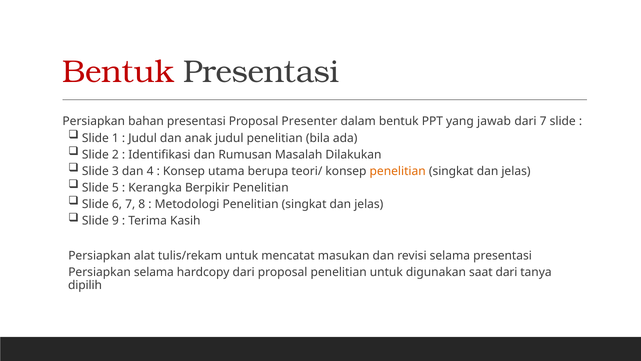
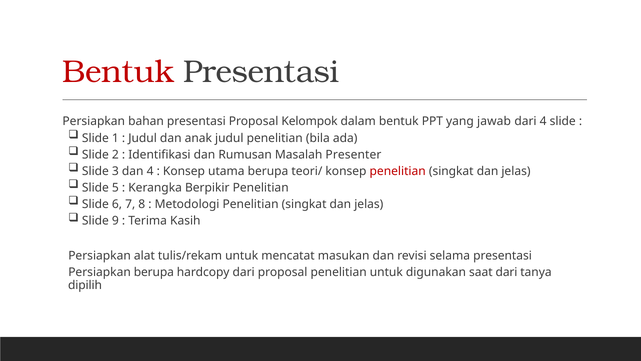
Presenter: Presenter -> Kelompok
dari 7: 7 -> 4
Dilakukan: Dilakukan -> Presenter
penelitian at (398, 171) colour: orange -> red
Persiapkan selama: selama -> berupa
